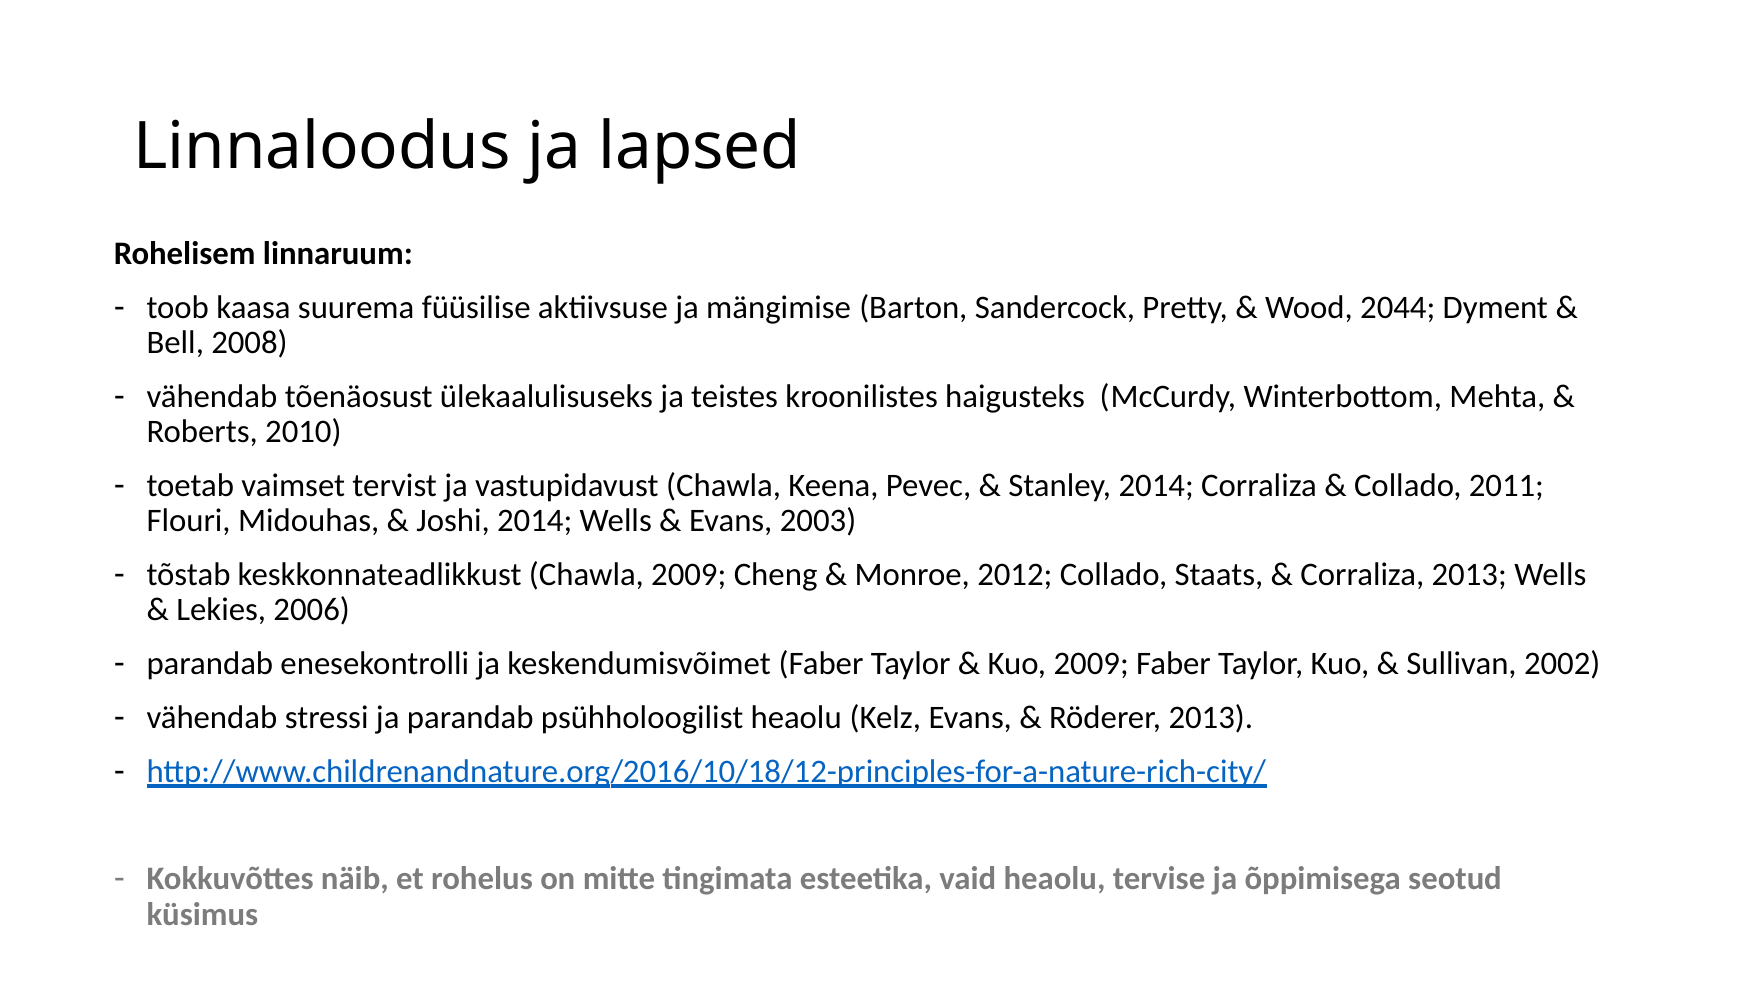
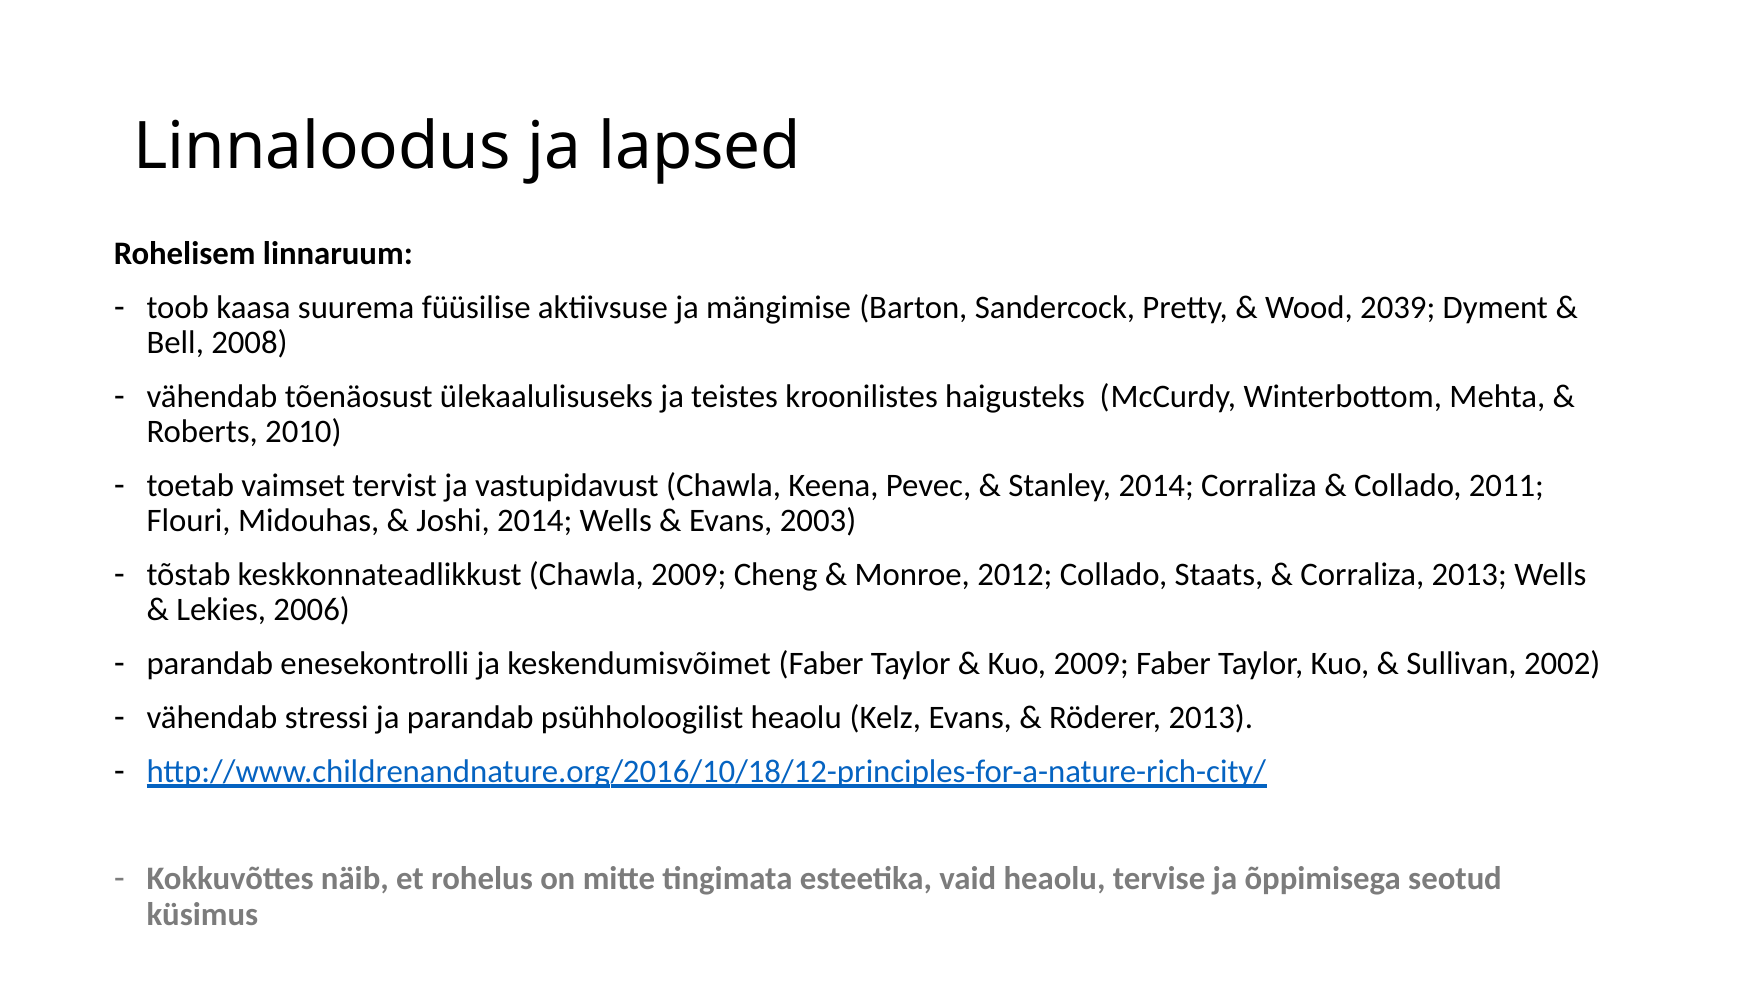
2044: 2044 -> 2039
